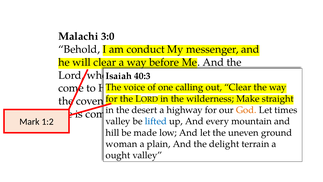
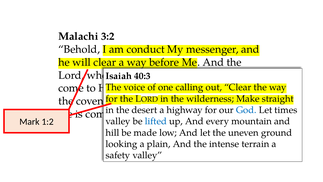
3:0: 3:0 -> 3:2
God colour: orange -> blue
woman: woman -> looking
the delight: delight -> intense
ought: ought -> safety
